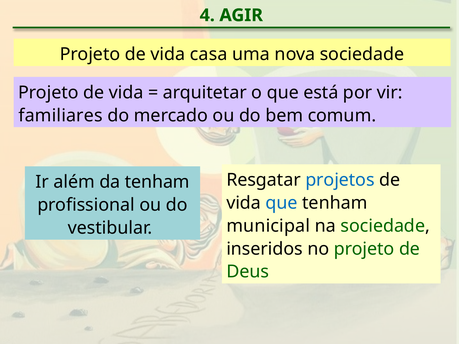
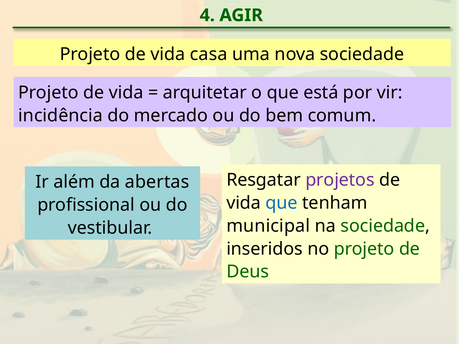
familiares: familiares -> incidência
projetos colour: blue -> purple
da tenham: tenham -> abertas
